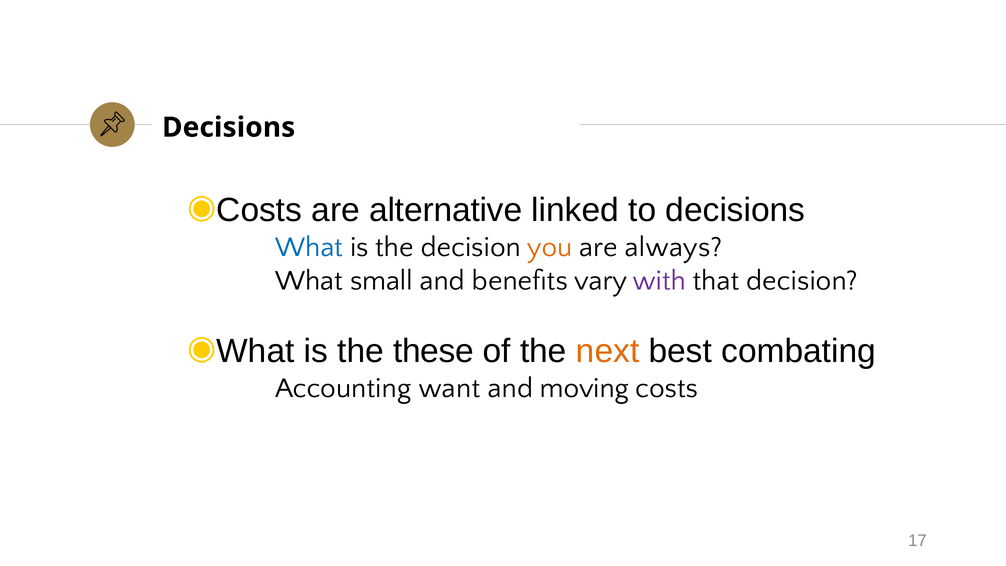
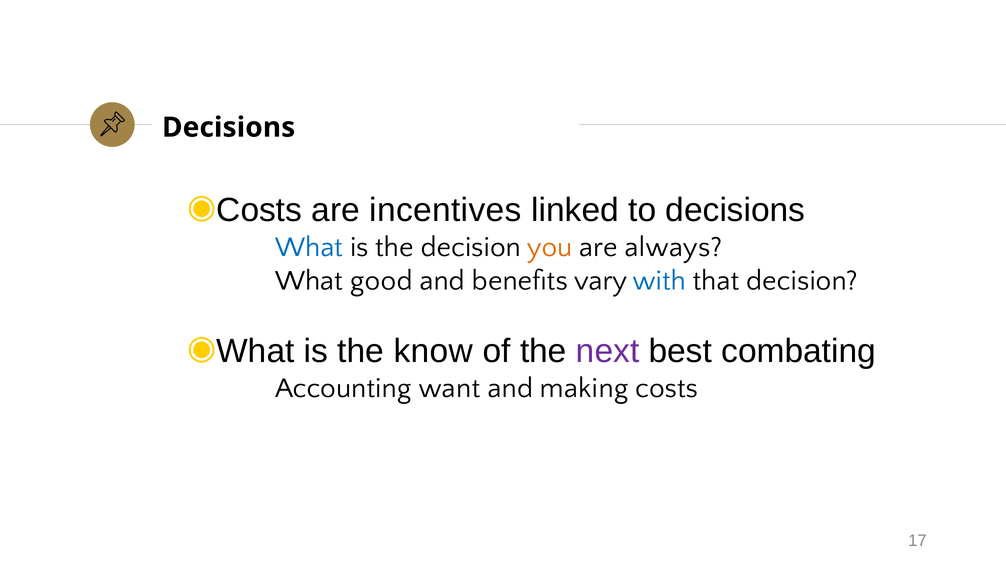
alternative: alternative -> incentives
small: small -> good
with colour: purple -> blue
these: these -> know
next colour: orange -> purple
moving: moving -> making
